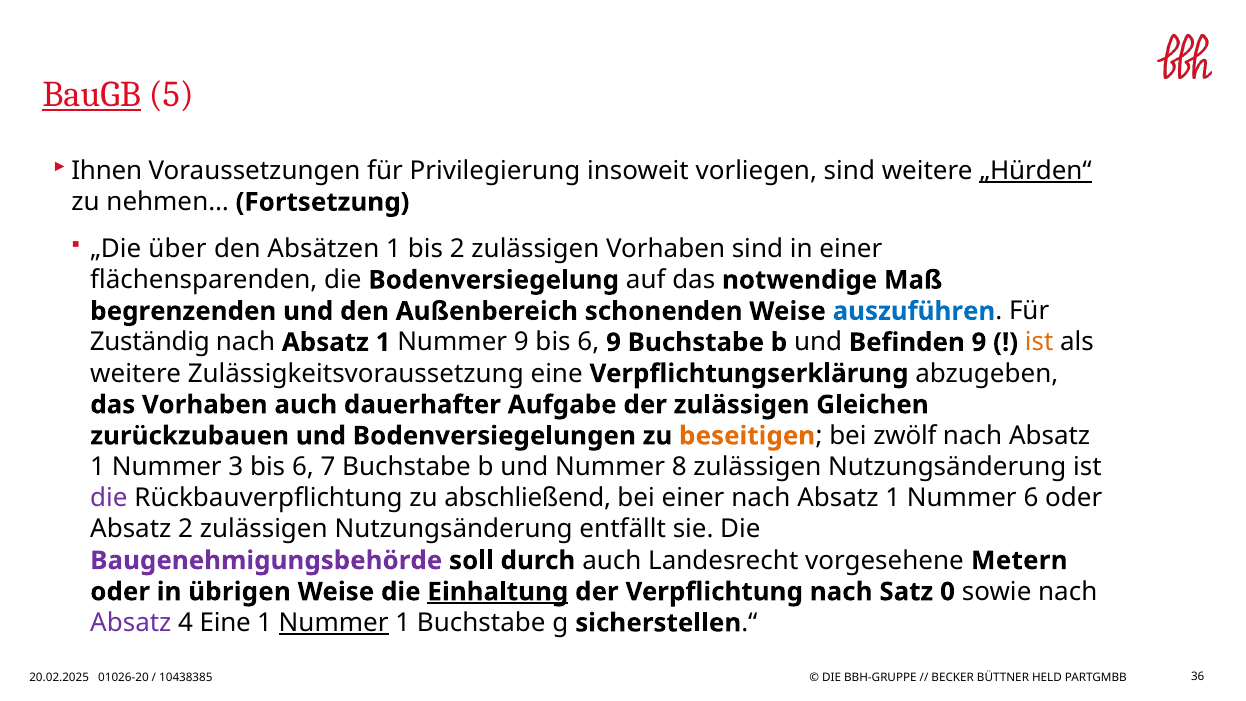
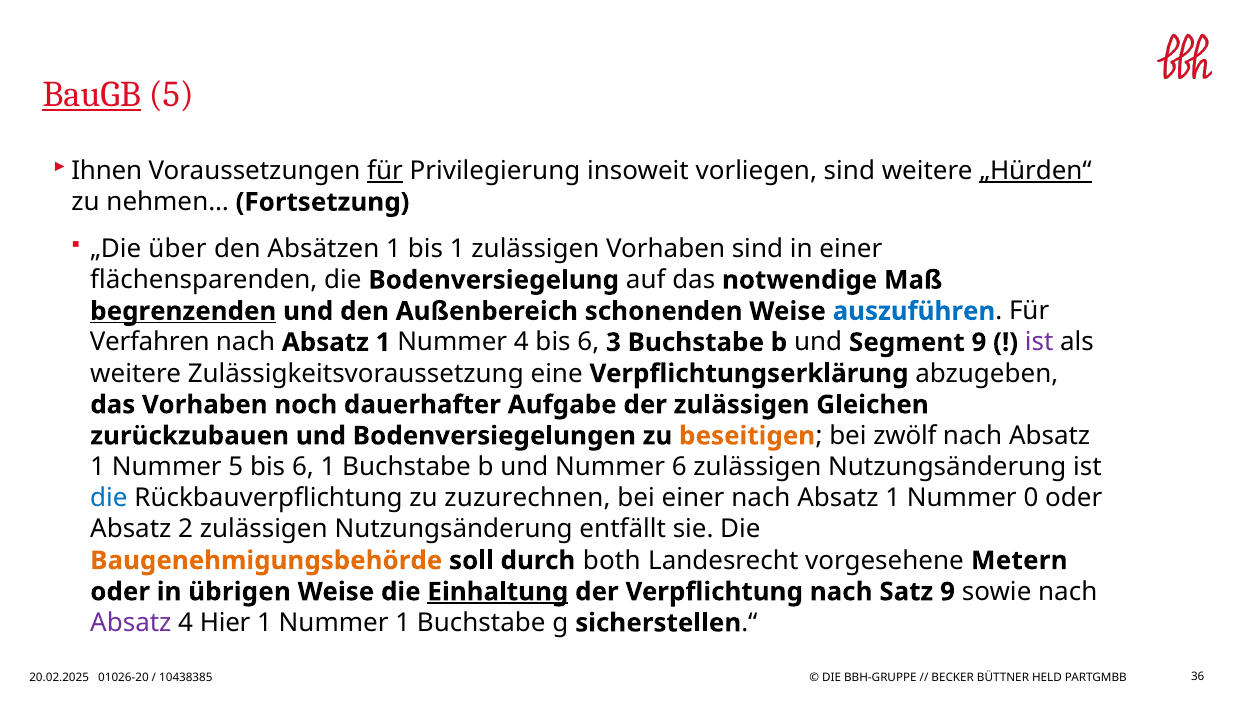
für at (385, 171) underline: none -> present
bis 2: 2 -> 1
begrenzenden underline: none -> present
Zuständig: Zuständig -> Verfahren
Nummer 9: 9 -> 4
6 9: 9 -> 3
Befinden: Befinden -> Segment
ist at (1039, 342) colour: orange -> purple
Vorhaben auch: auch -> noch
Nummer 3: 3 -> 5
6 7: 7 -> 1
Nummer 8: 8 -> 6
die at (109, 498) colour: purple -> blue
abschließend: abschließend -> zuzurechnen
Nummer 6: 6 -> 0
Baugenehmigungsbehörde colour: purple -> orange
durch auch: auch -> both
Satz 0: 0 -> 9
4 Eine: Eine -> Hier
Nummer at (334, 623) underline: present -> none
